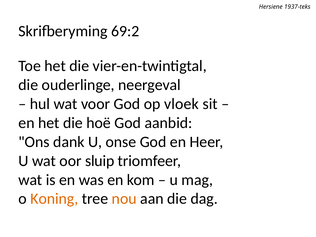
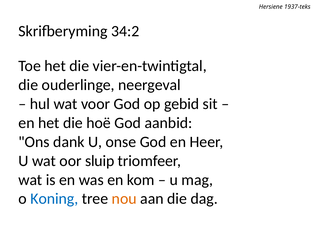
69:2: 69:2 -> 34:2
vloek: vloek -> gebid
Koning colour: orange -> blue
